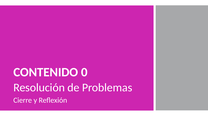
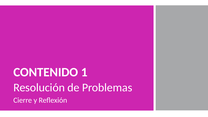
0: 0 -> 1
